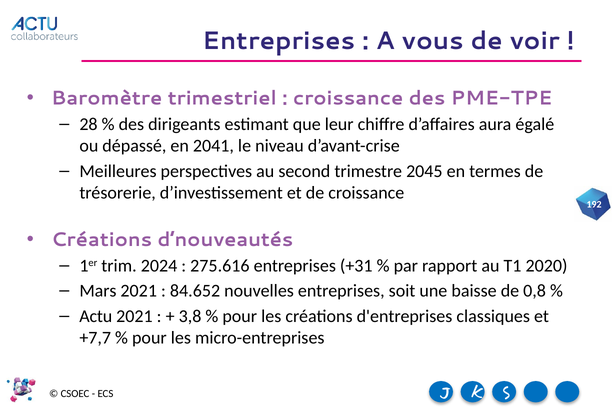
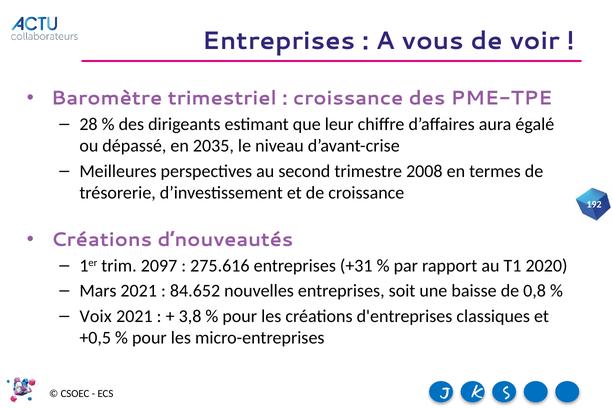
2041: 2041 -> 2035
2045: 2045 -> 2008
2024: 2024 -> 2097
Actu: Actu -> Voix
+7,7: +7,7 -> +0,5
